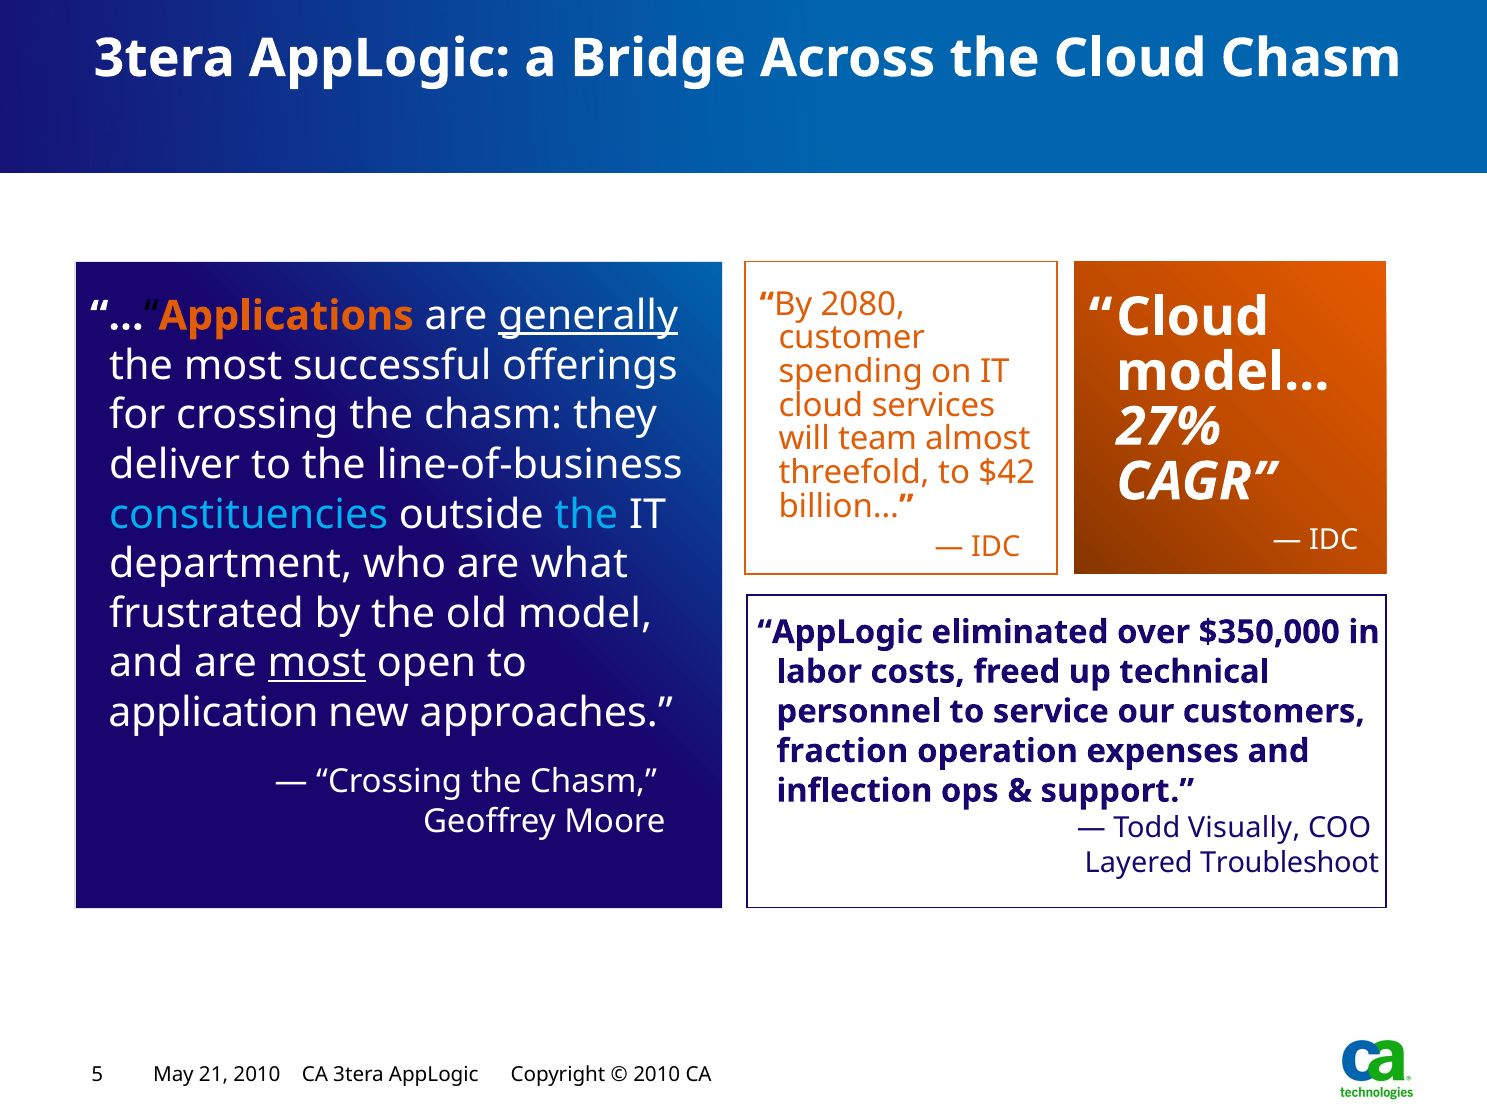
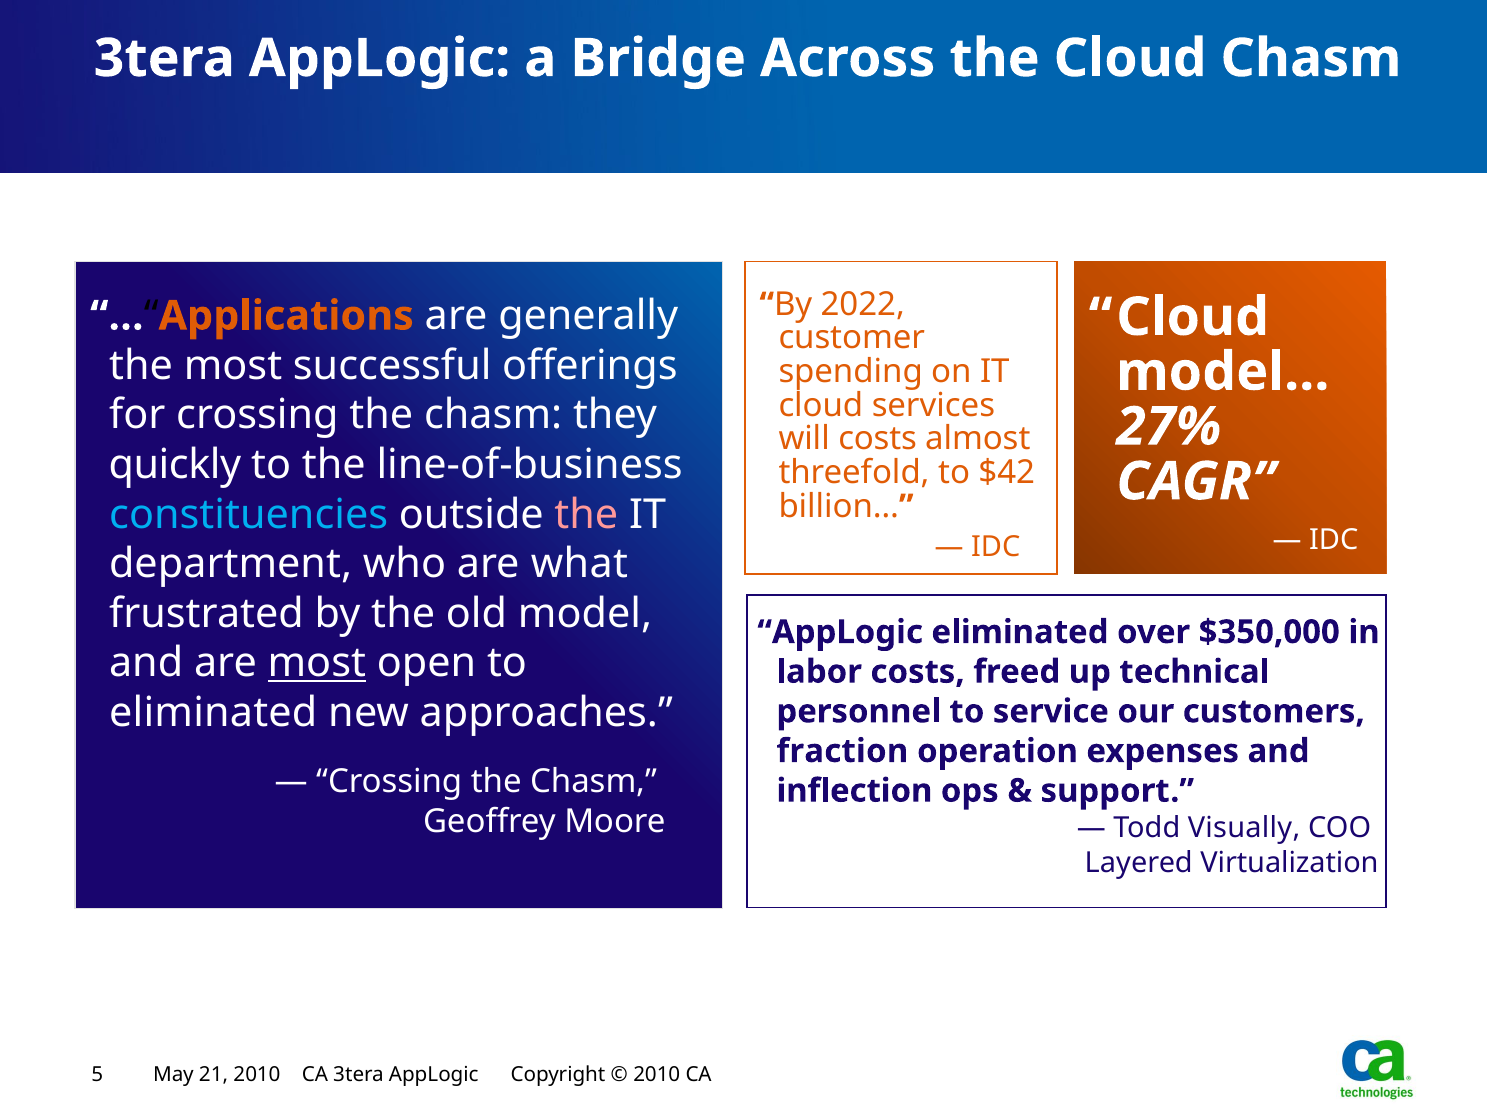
2080: 2080 -> 2022
generally underline: present -> none
will team: team -> costs
deliver: deliver -> quickly
the at (586, 514) colour: light blue -> pink
application at (214, 712): application -> eliminated
Troubleshoot: Troubleshoot -> Virtualization
